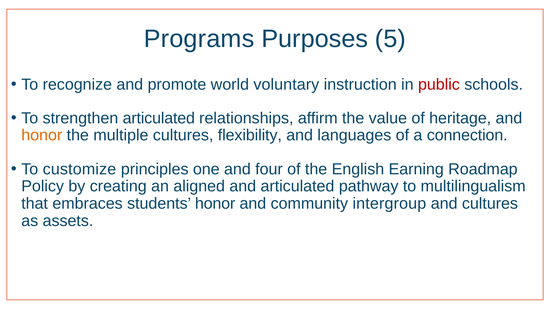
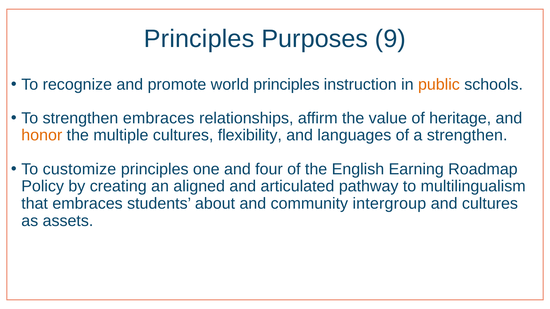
Programs at (199, 39): Programs -> Principles
5: 5 -> 9
world voluntary: voluntary -> principles
public colour: red -> orange
strengthen articulated: articulated -> embraces
a connection: connection -> strengthen
students honor: honor -> about
